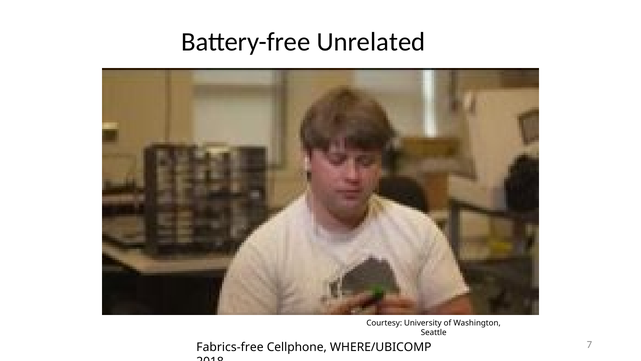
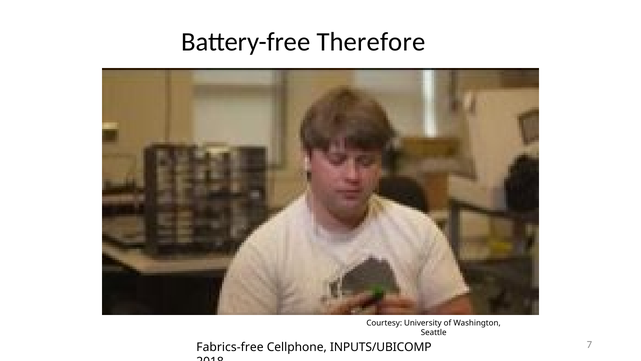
Unrelated: Unrelated -> Therefore
WHERE/UBICOMP: WHERE/UBICOMP -> INPUTS/UBICOMP
